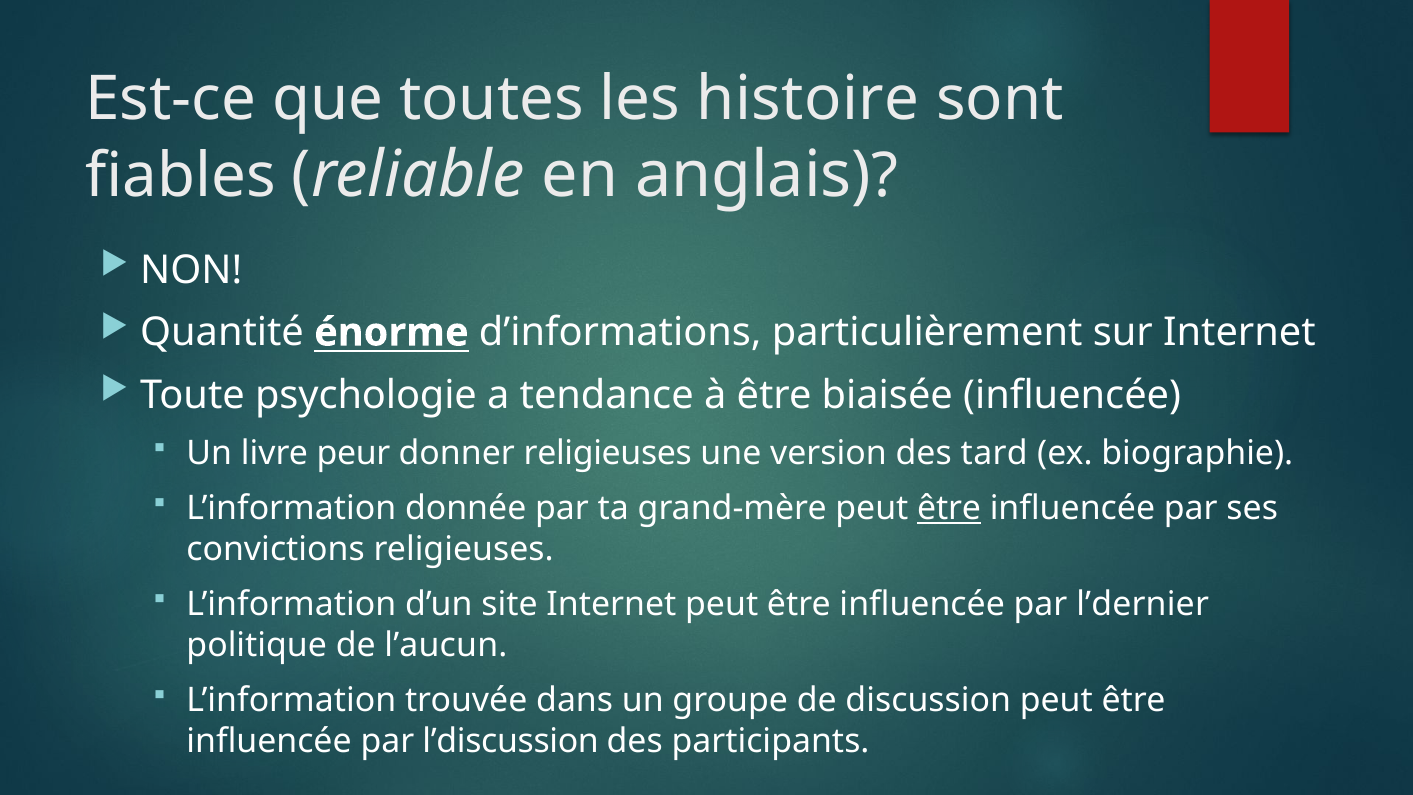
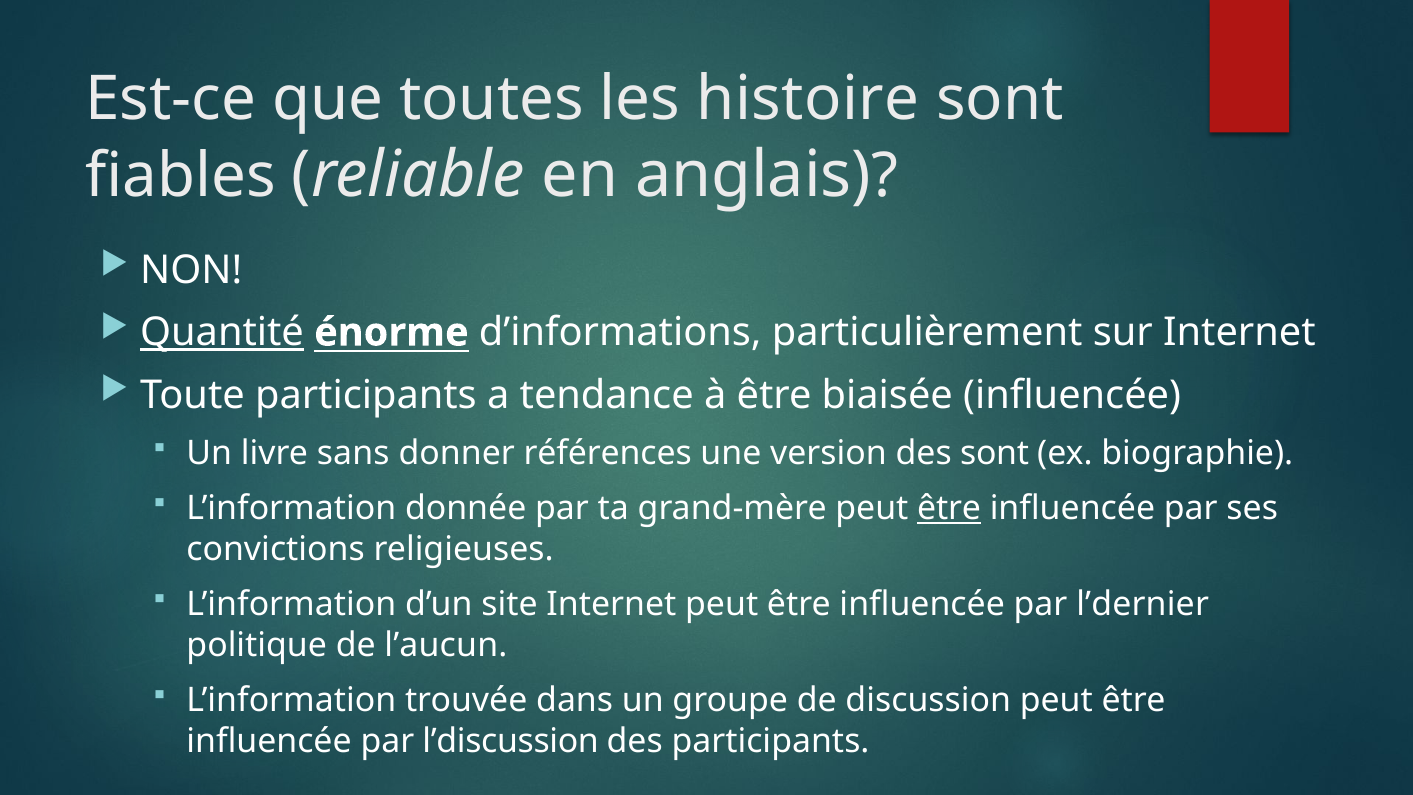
Quantité underline: none -> present
Toute psychologie: psychologie -> participants
peur: peur -> sans
donner religieuses: religieuses -> références
des tard: tard -> sont
